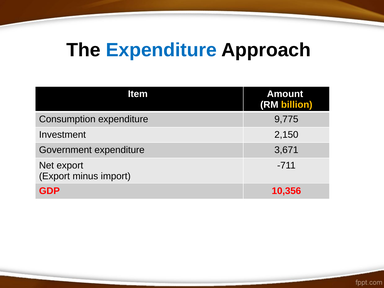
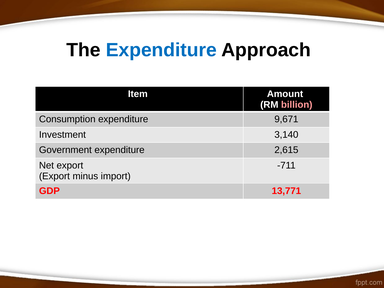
billion colour: yellow -> pink
9,775: 9,775 -> 9,671
2,150: 2,150 -> 3,140
3,671: 3,671 -> 2,615
10,356: 10,356 -> 13,771
